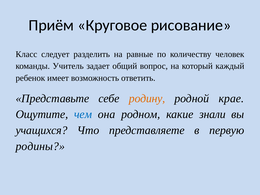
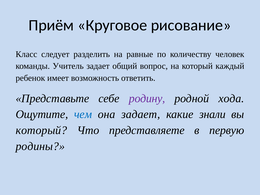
родину colour: orange -> purple
крае: крае -> хода
она родном: родном -> задает
учащихся at (42, 130): учащихся -> который
